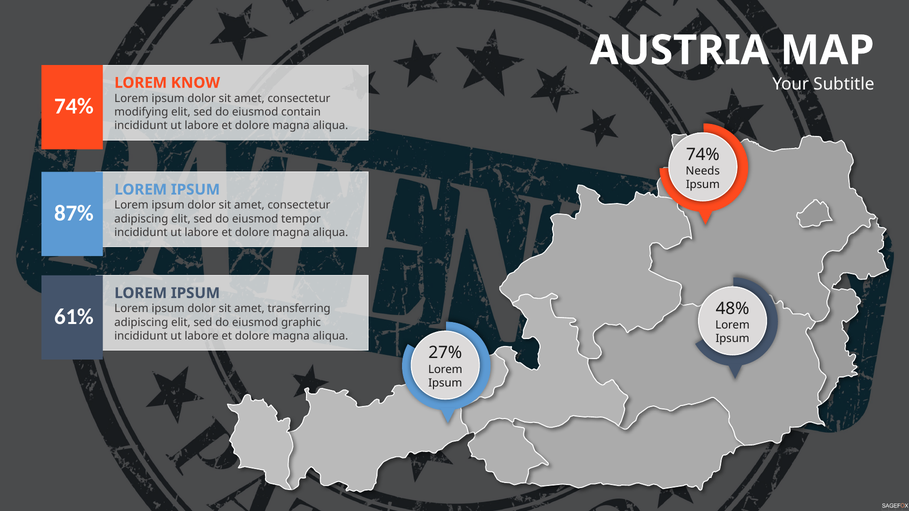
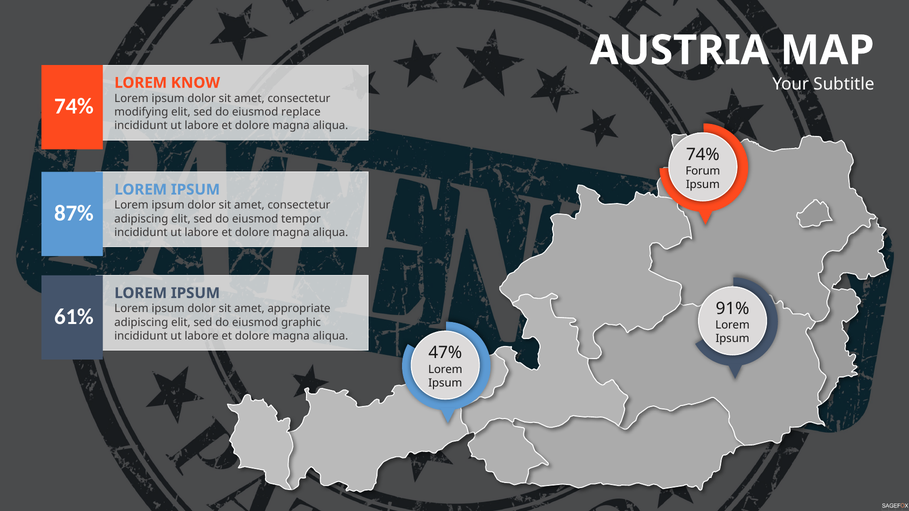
contain: contain -> replace
Needs: Needs -> Forum
48%: 48% -> 91%
transferring: transferring -> appropriate
27%: 27% -> 47%
